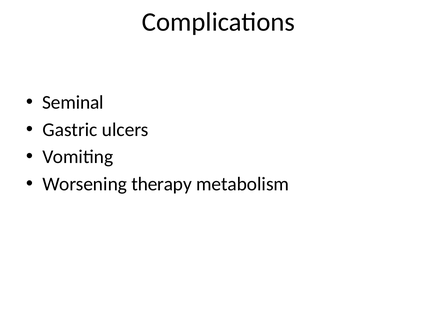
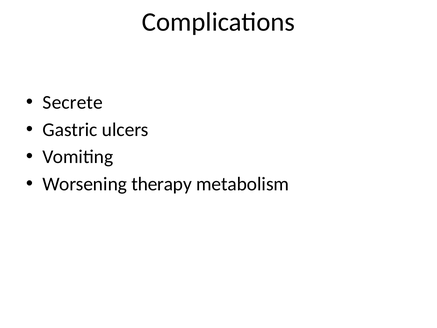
Seminal: Seminal -> Secrete
